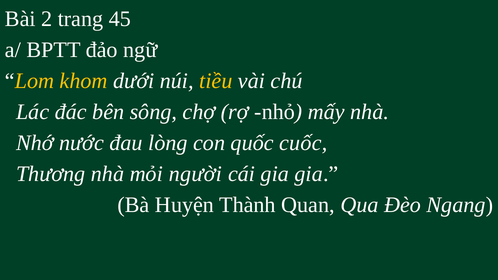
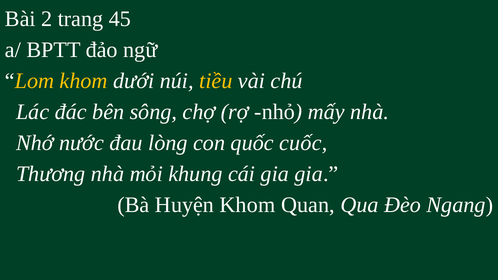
người: người -> khung
Huyện Thành: Thành -> Khom
